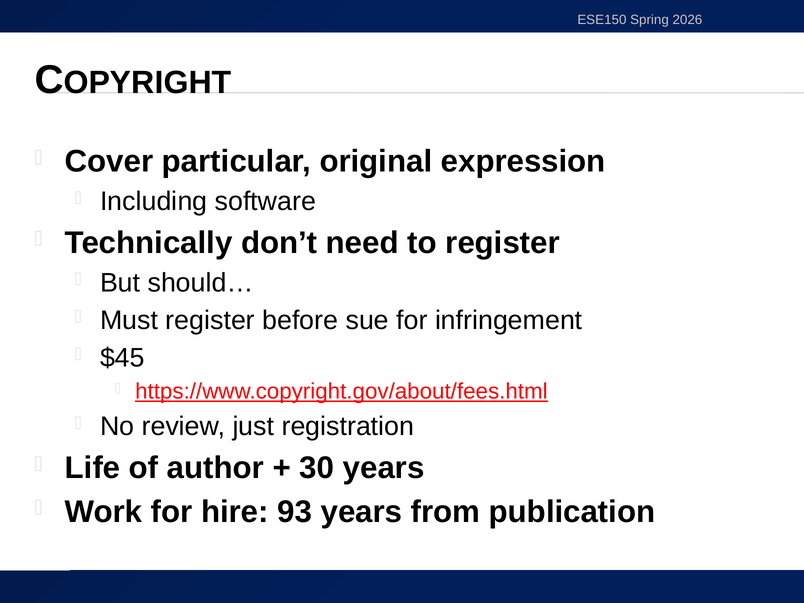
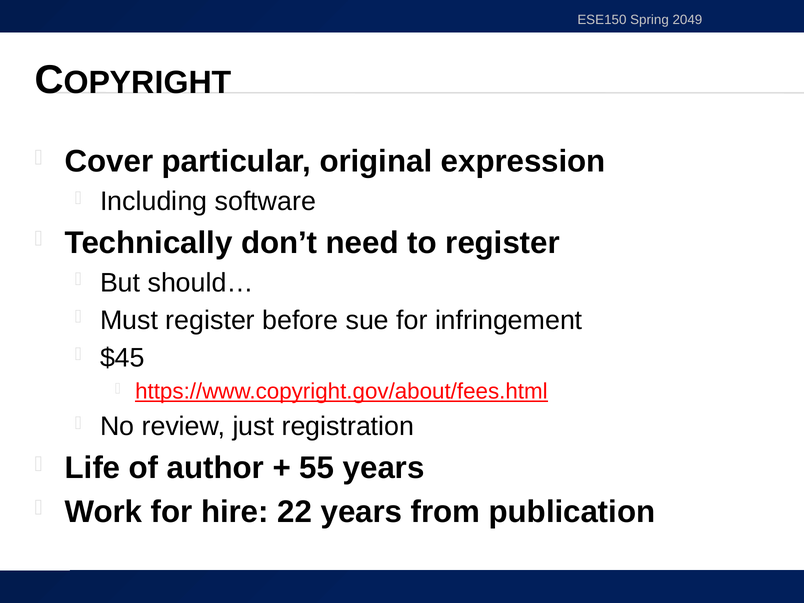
2026: 2026 -> 2049
30: 30 -> 55
93: 93 -> 22
